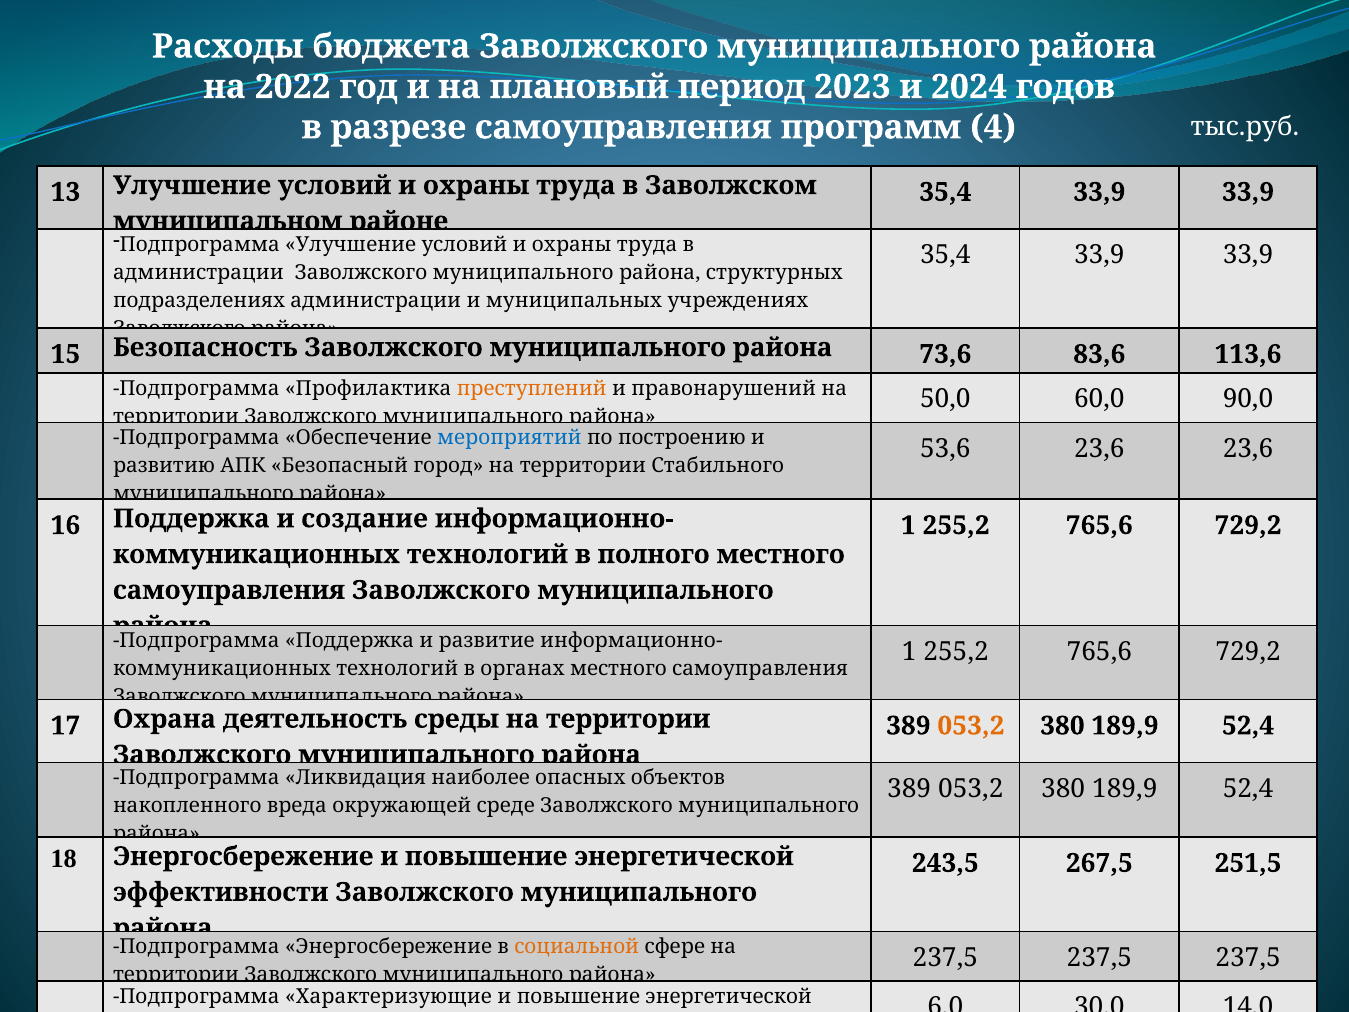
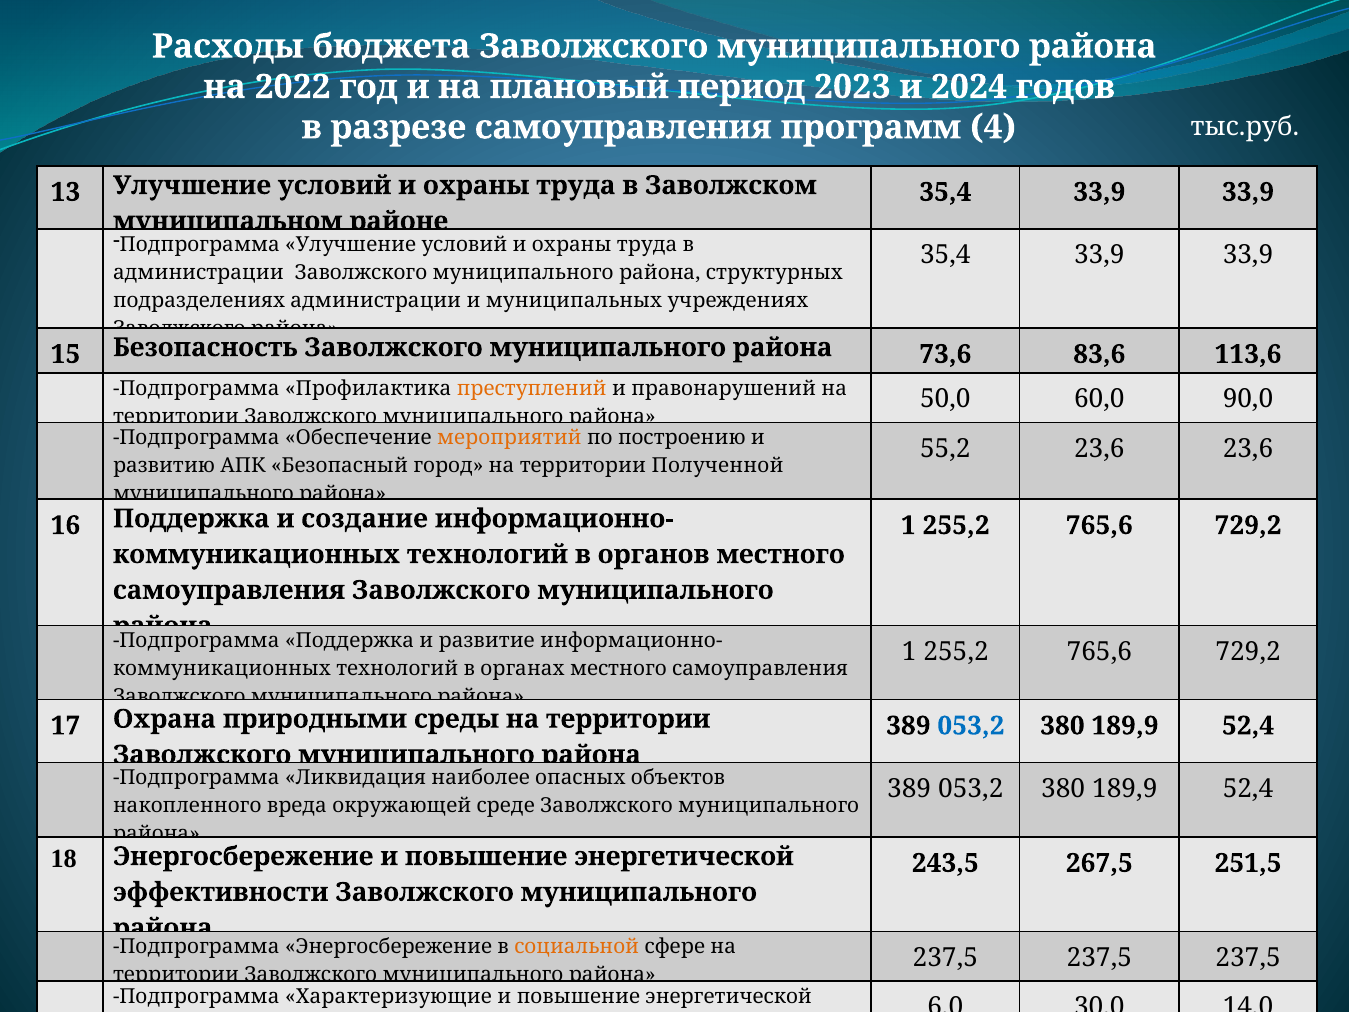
мероприятий colour: blue -> orange
53,6: 53,6 -> 55,2
Стабильного: Стабильного -> Полученной
полного: полного -> органов
деятельность: деятельность -> природными
053,2 at (971, 726) colour: orange -> blue
